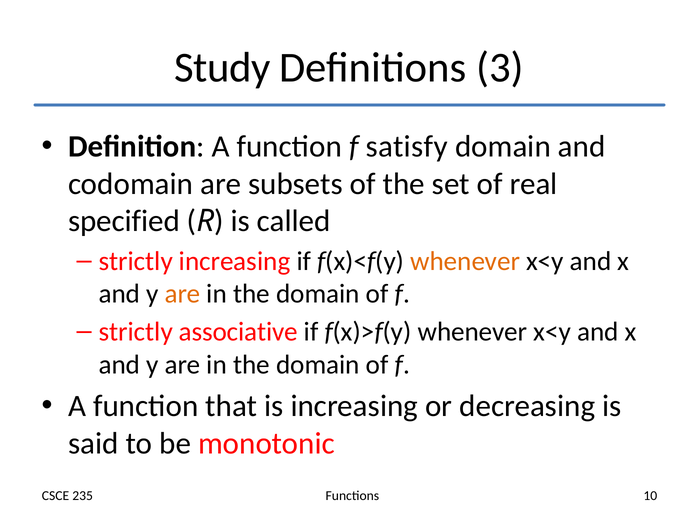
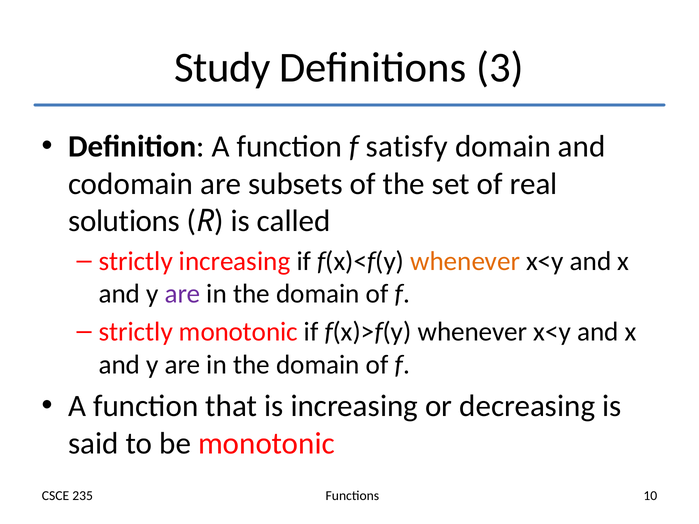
specified: specified -> solutions
are at (183, 294) colour: orange -> purple
strictly associative: associative -> monotonic
